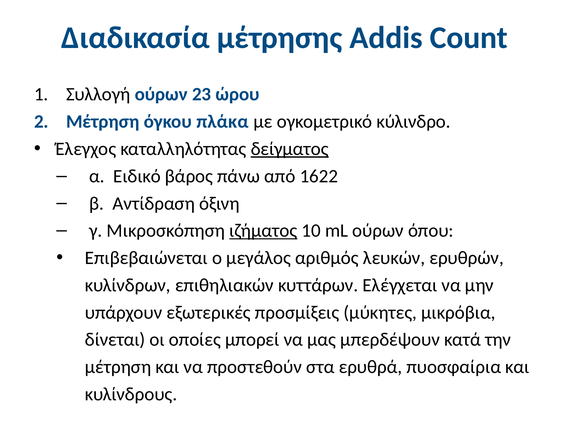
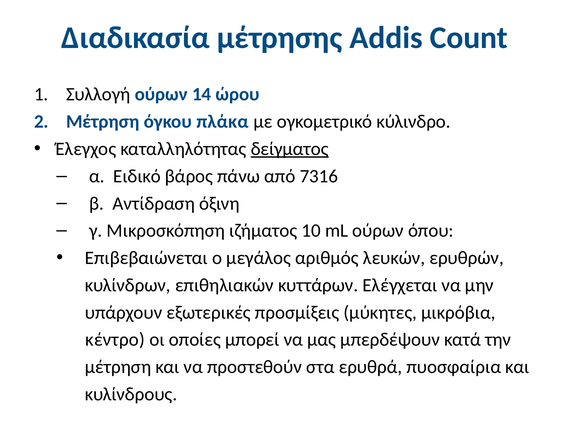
23: 23 -> 14
1622: 1622 -> 7316
ιζήματος underline: present -> none
δίνεται: δίνεται -> κέντρο
